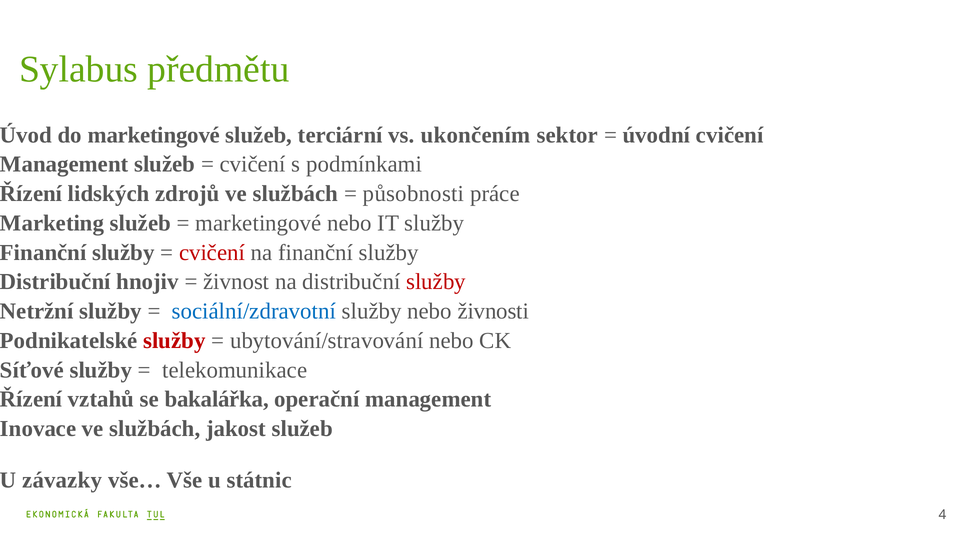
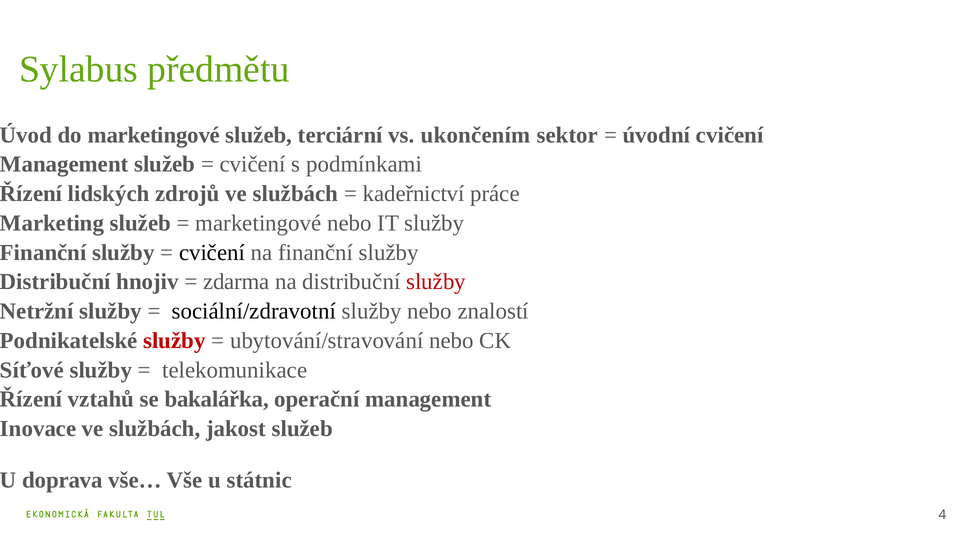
působnosti: působnosti -> kadeřnictví
cvičení at (212, 253) colour: red -> black
živnost: živnost -> zdarma
sociální/zdravotní colour: blue -> black
živnosti: živnosti -> znalostí
závazky: závazky -> doprava
